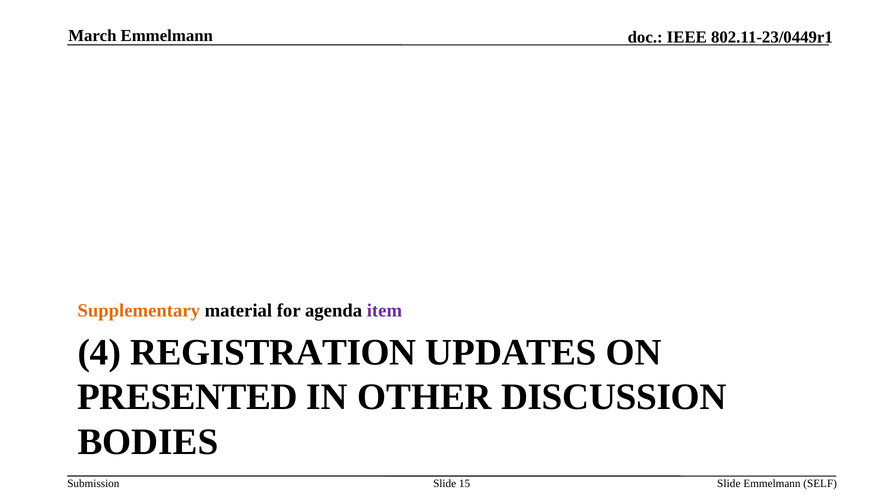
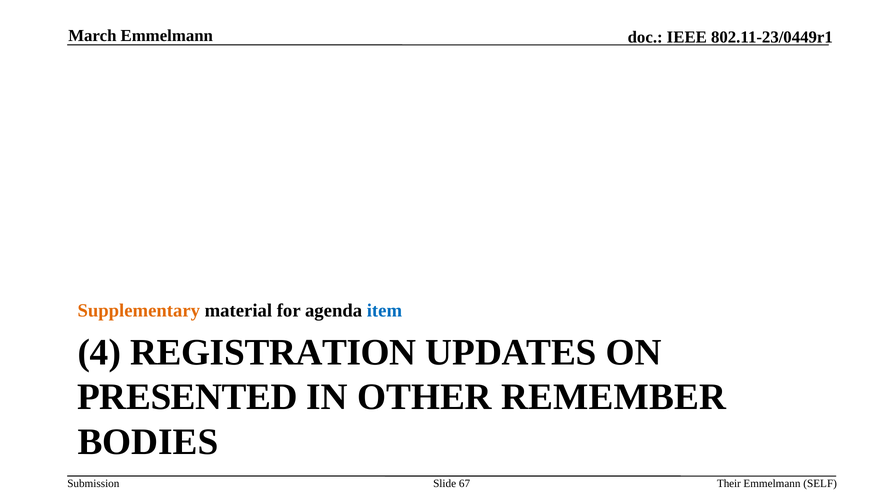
item colour: purple -> blue
DISCUSSION: DISCUSSION -> REMEMBER
15: 15 -> 67
Slide at (729, 483): Slide -> Their
